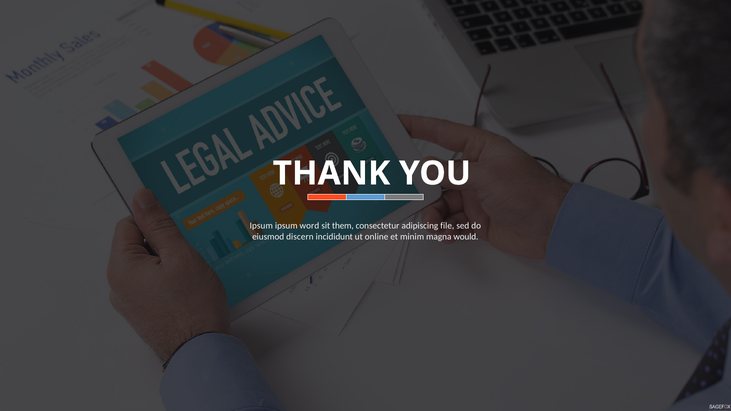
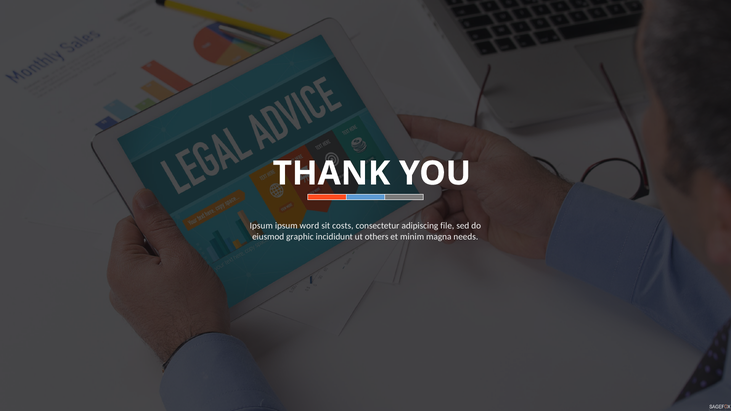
them: them -> costs
discern: discern -> graphic
online: online -> others
would: would -> needs
